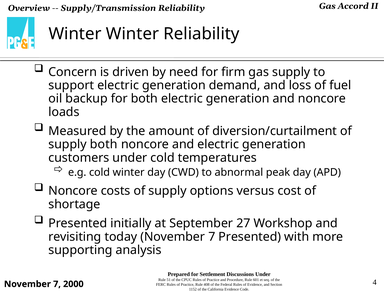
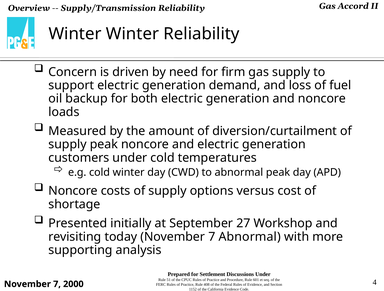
supply both: both -> peak
7 Presented: Presented -> Abnormal
